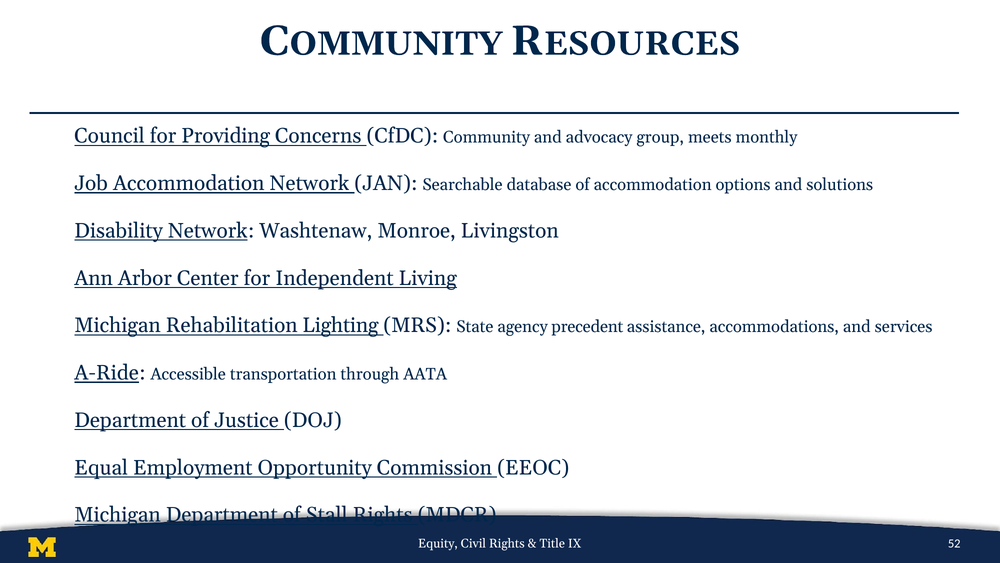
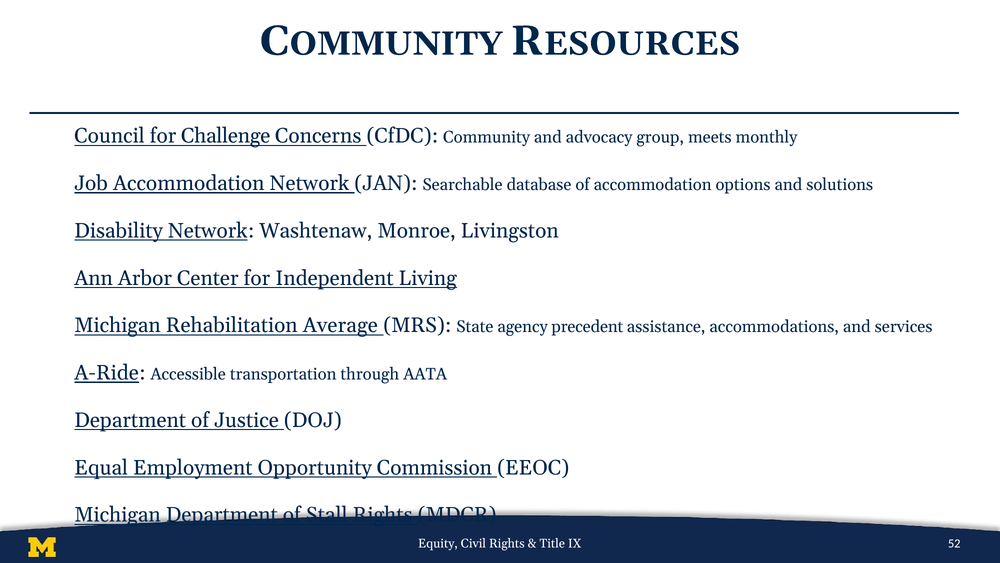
Providing: Providing -> Challenge
Lighting: Lighting -> Average
